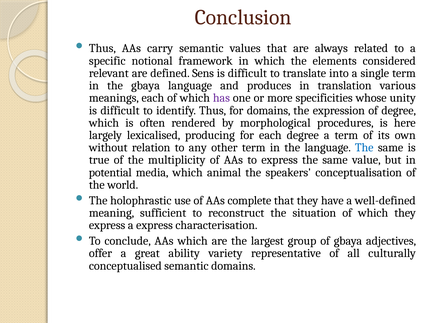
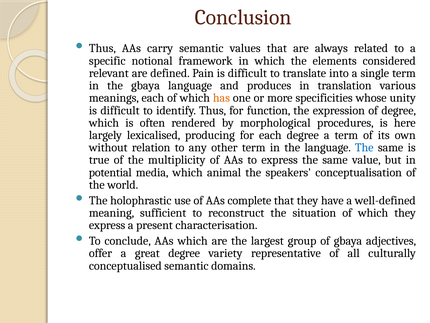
Sens: Sens -> Pain
has colour: purple -> orange
for domains: domains -> function
a express: express -> present
great ability: ability -> degree
